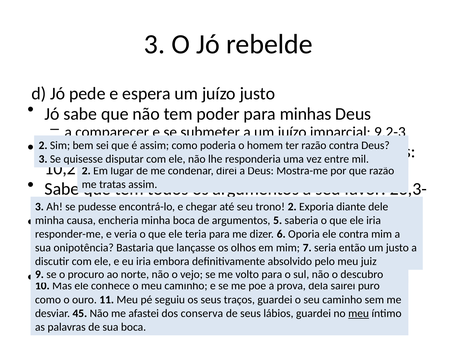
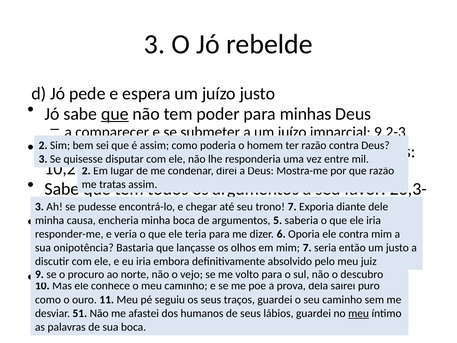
que at (115, 114) underline: none -> present
trono 2: 2 -> 7
45: 45 -> 51
conserva: conserva -> humanos
